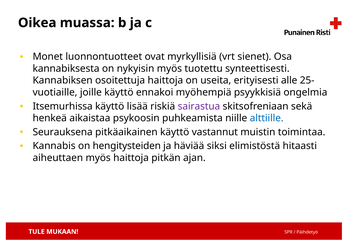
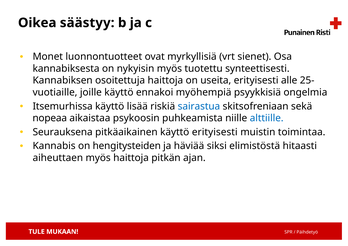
muassa: muassa -> säästyy
sairastua colour: purple -> blue
henkeä: henkeä -> nopeaa
käyttö vastannut: vastannut -> erityisesti
